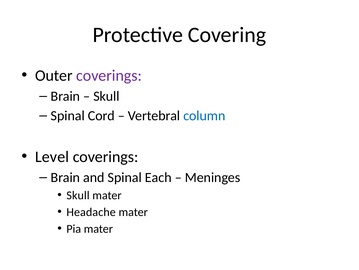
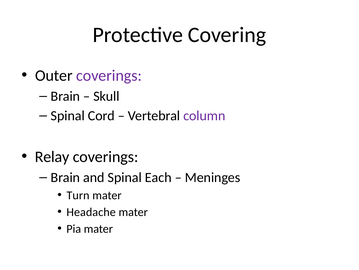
column colour: blue -> purple
Level: Level -> Relay
Skull at (78, 195): Skull -> Turn
